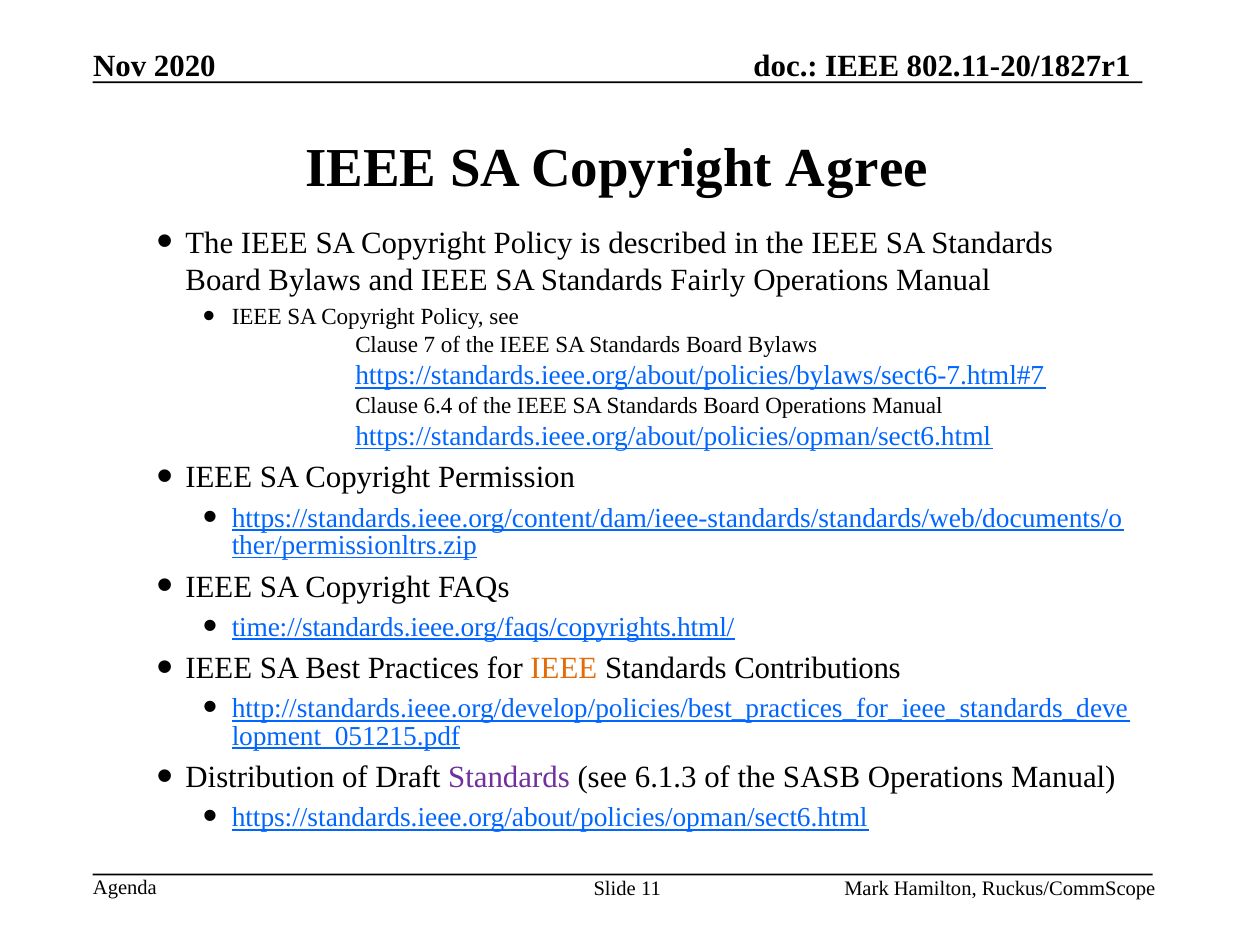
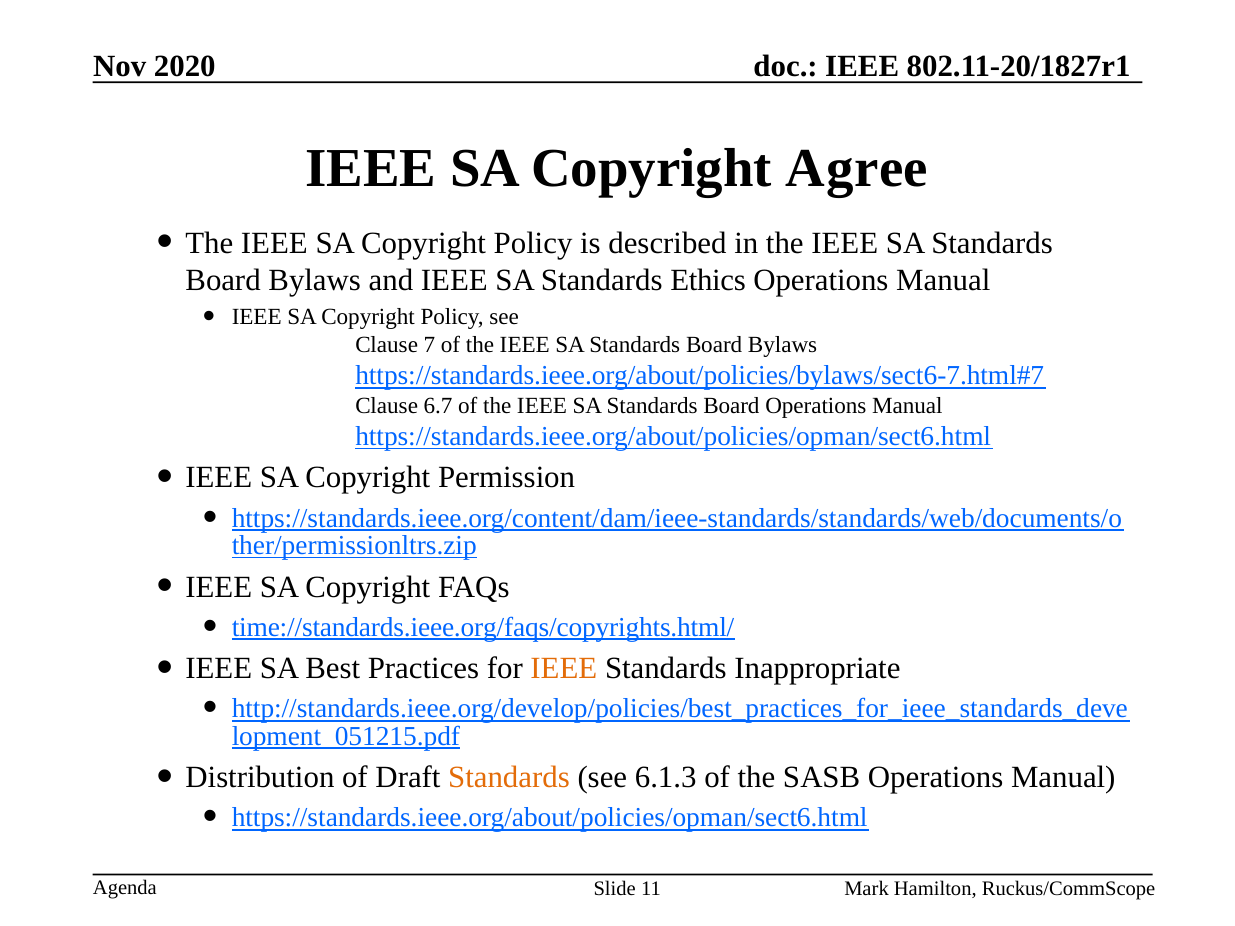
Fairly: Fairly -> Ethics
6.4: 6.4 -> 6.7
Contributions: Contributions -> Inappropriate
Standards at (509, 778) colour: purple -> orange
